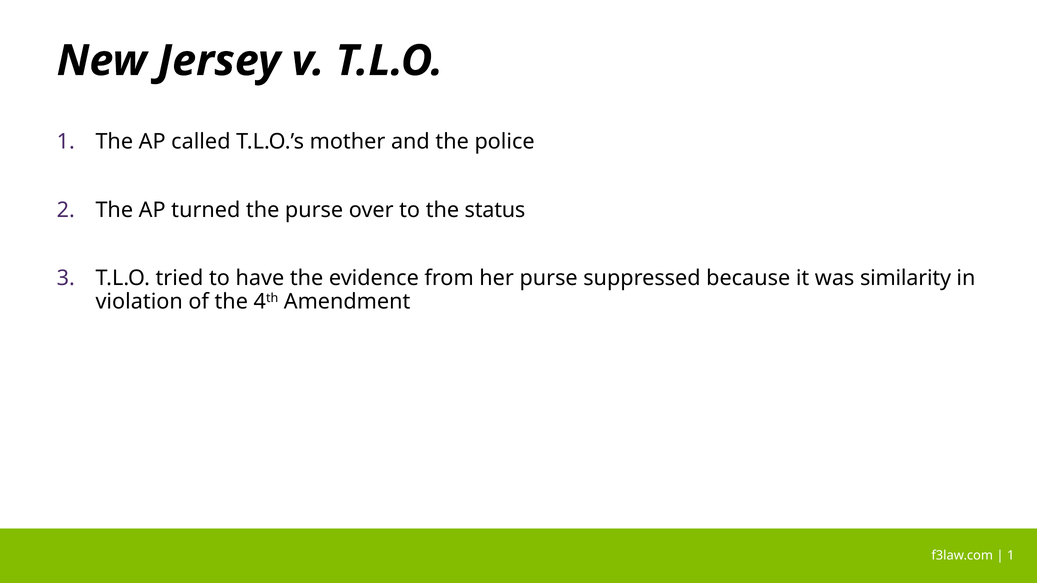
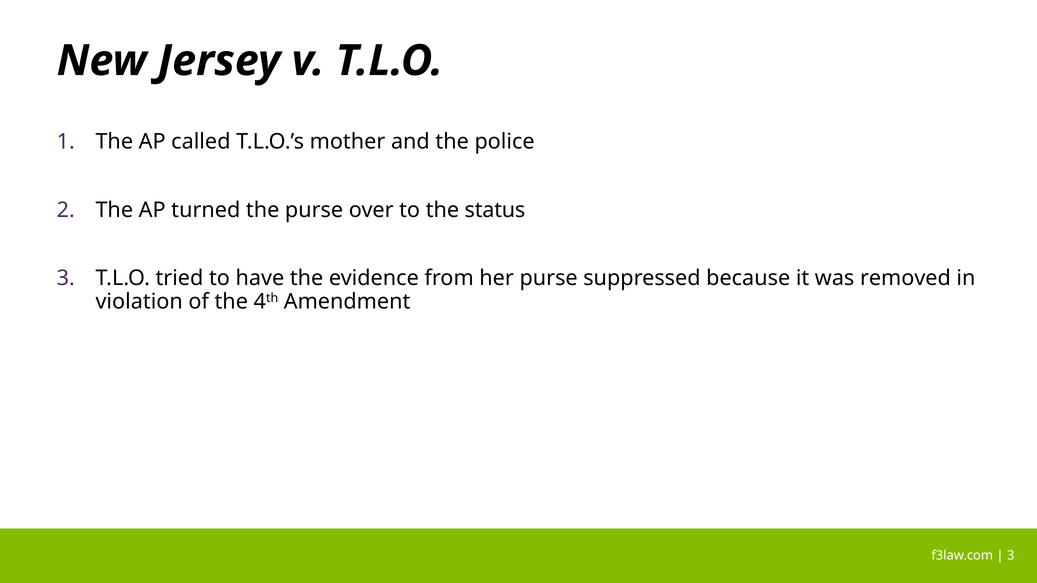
similarity: similarity -> removed
1 at (1011, 556): 1 -> 3
